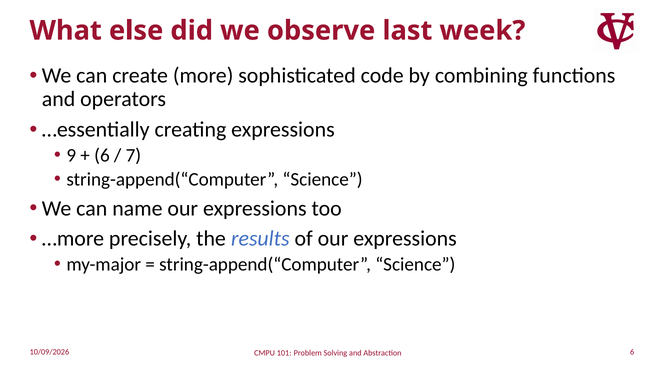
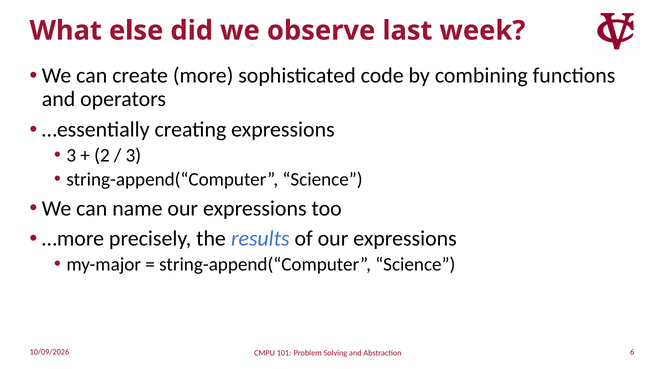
9 at (71, 155): 9 -> 3
6 at (102, 155): 6 -> 2
7 at (133, 155): 7 -> 3
